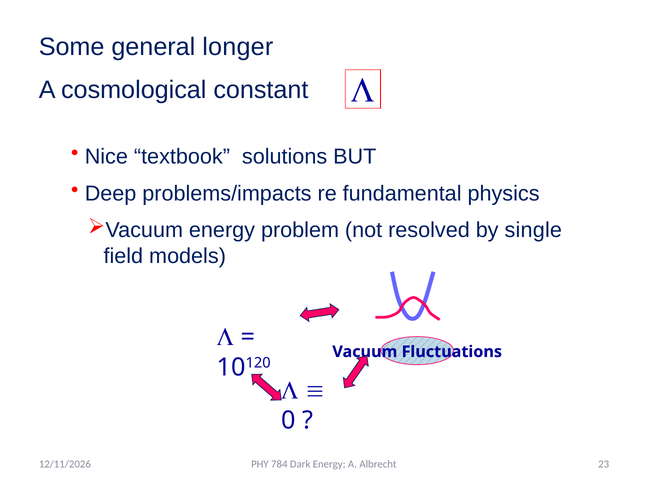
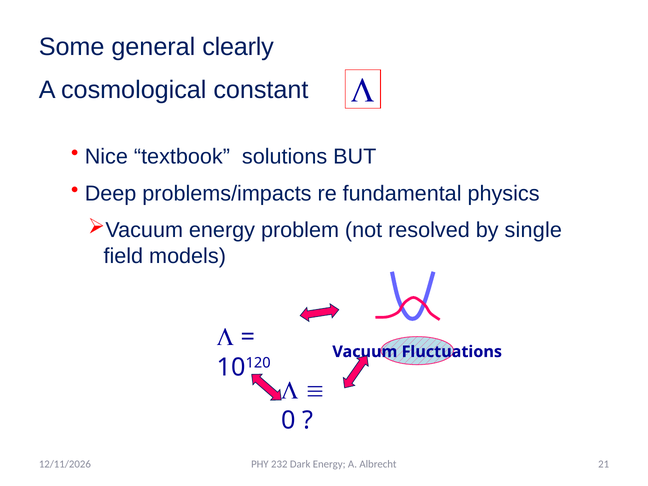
longer: longer -> clearly
784: 784 -> 232
23: 23 -> 21
